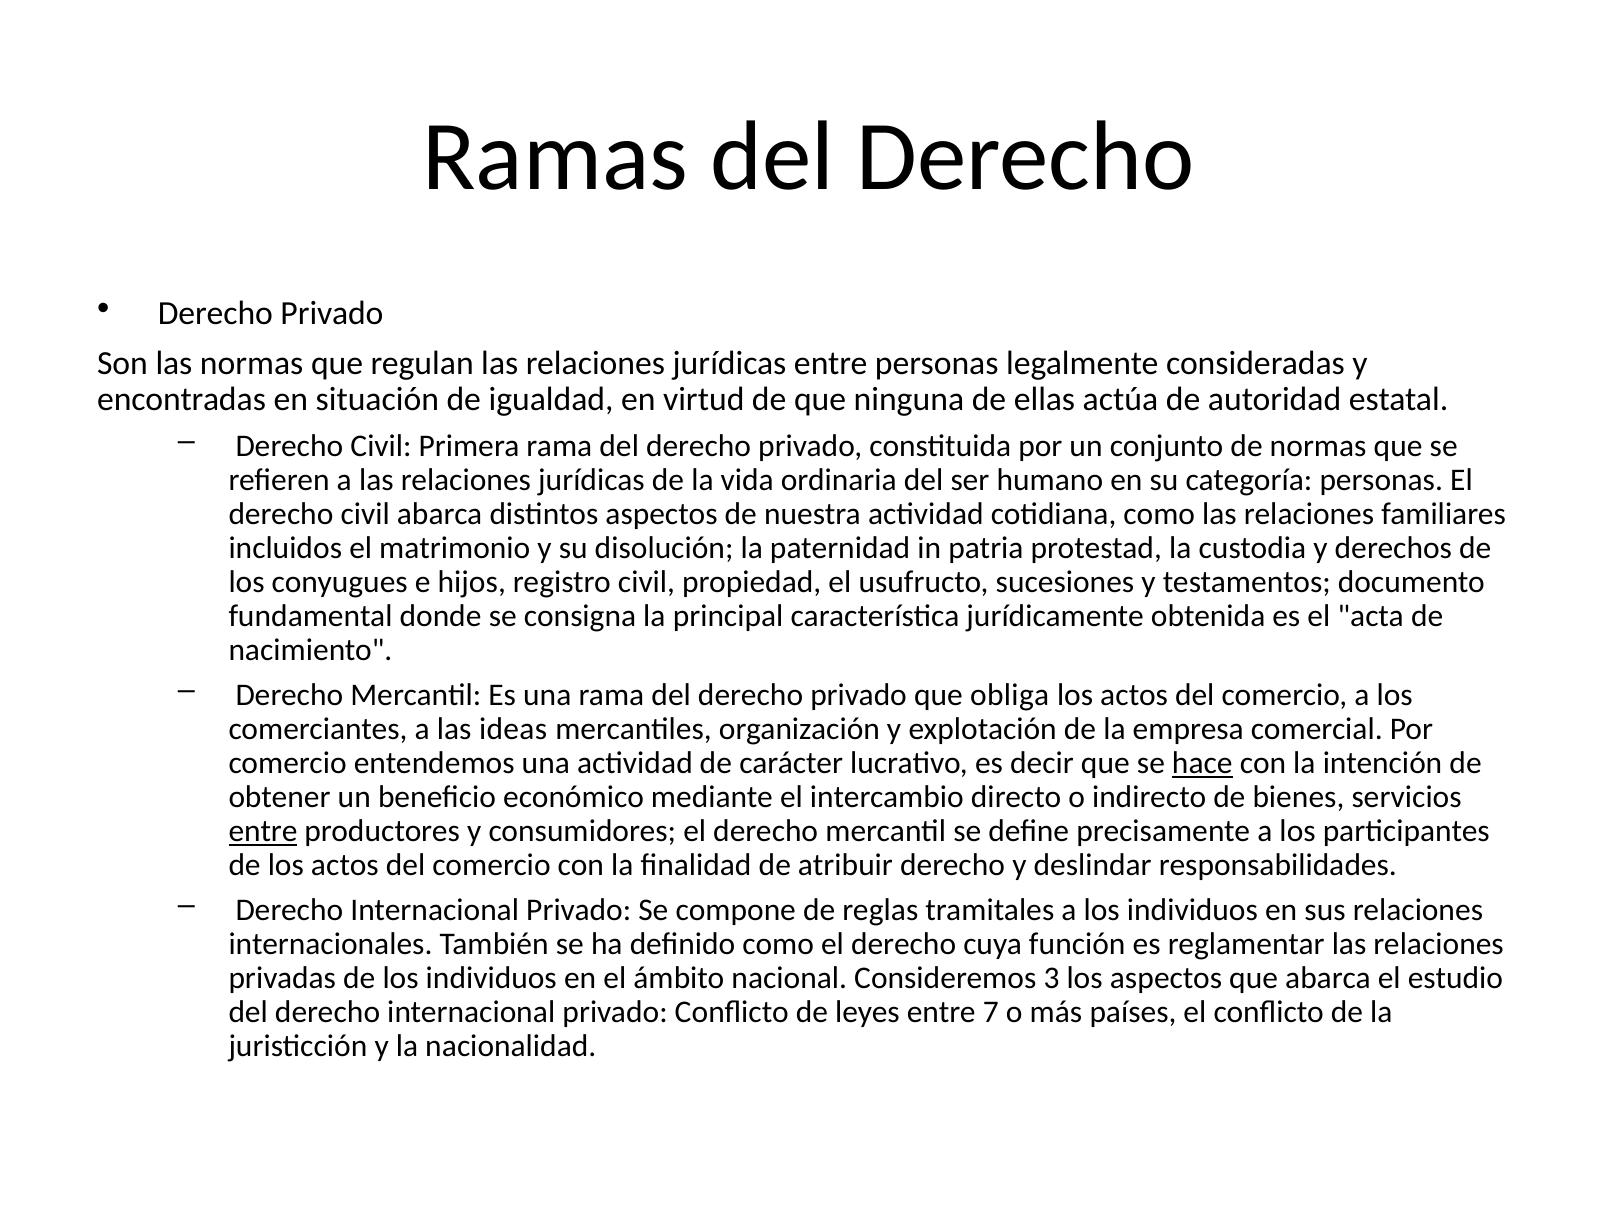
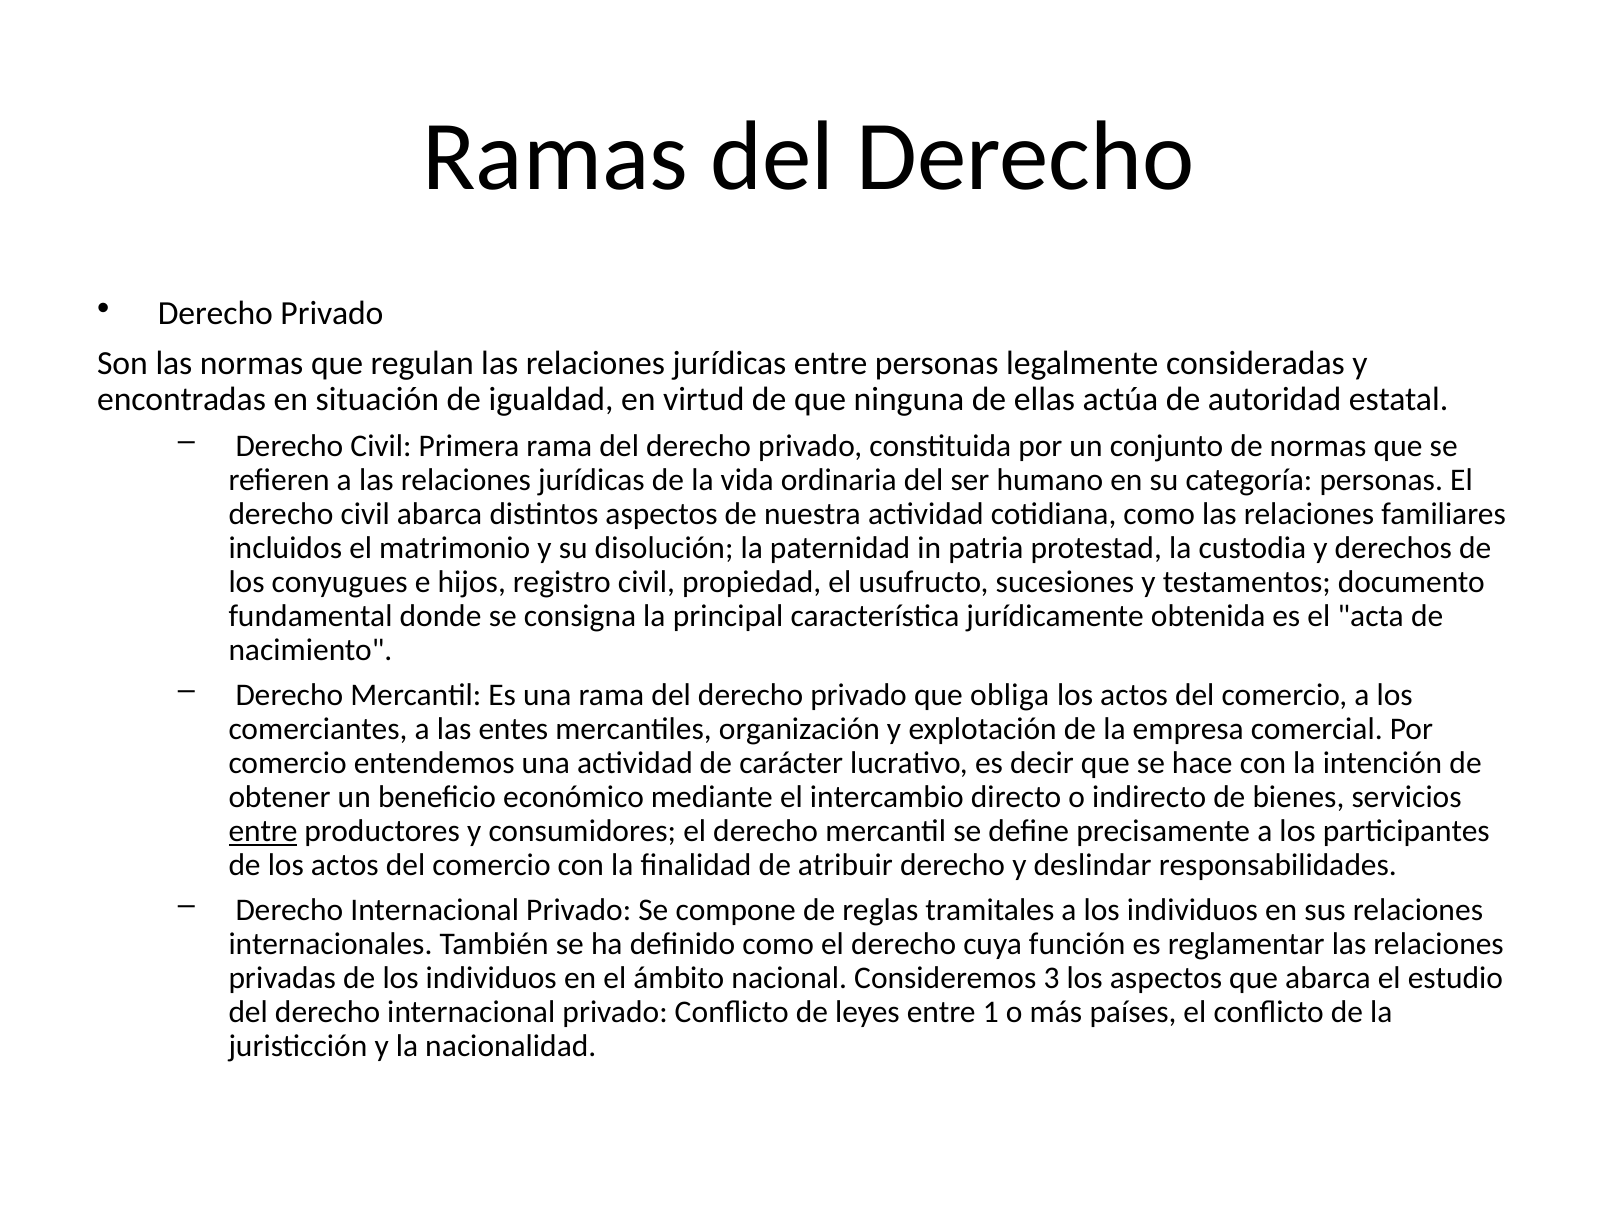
ideas: ideas -> entes
hace underline: present -> none
7: 7 -> 1
